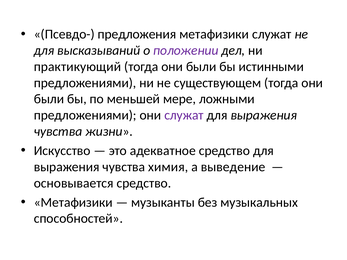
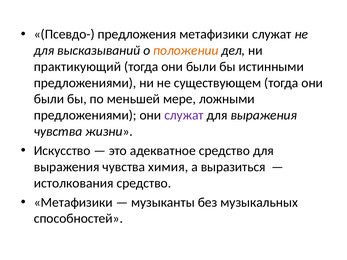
положении colour: purple -> orange
выведение: выведение -> выразиться
основывается: основывается -> истолкования
